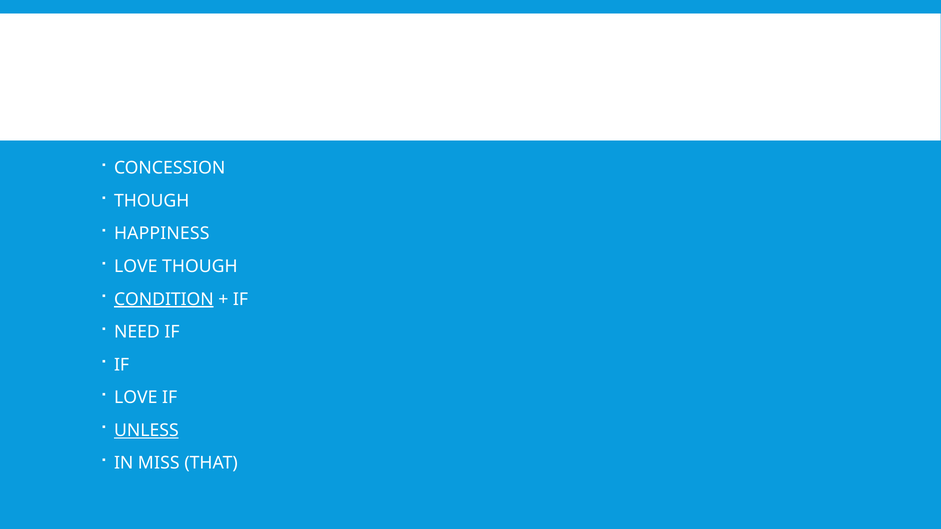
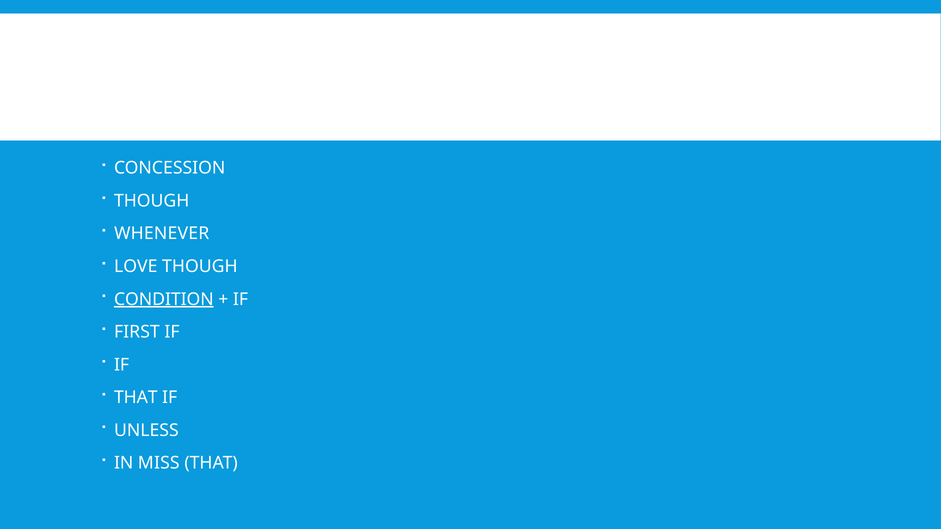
HAPPINESS: HAPPINESS -> WHENEVER
NEED: NEED -> FIRST
LOVE at (136, 398): LOVE -> THAT
UNLESS underline: present -> none
